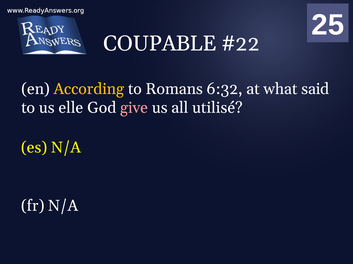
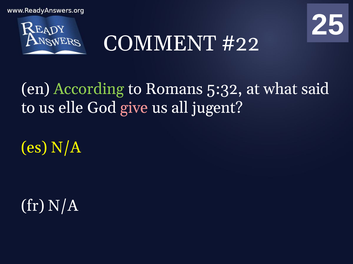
COUPABLE: COUPABLE -> COMMENT
According colour: yellow -> light green
6:32: 6:32 -> 5:32
utilisé: utilisé -> jugent
